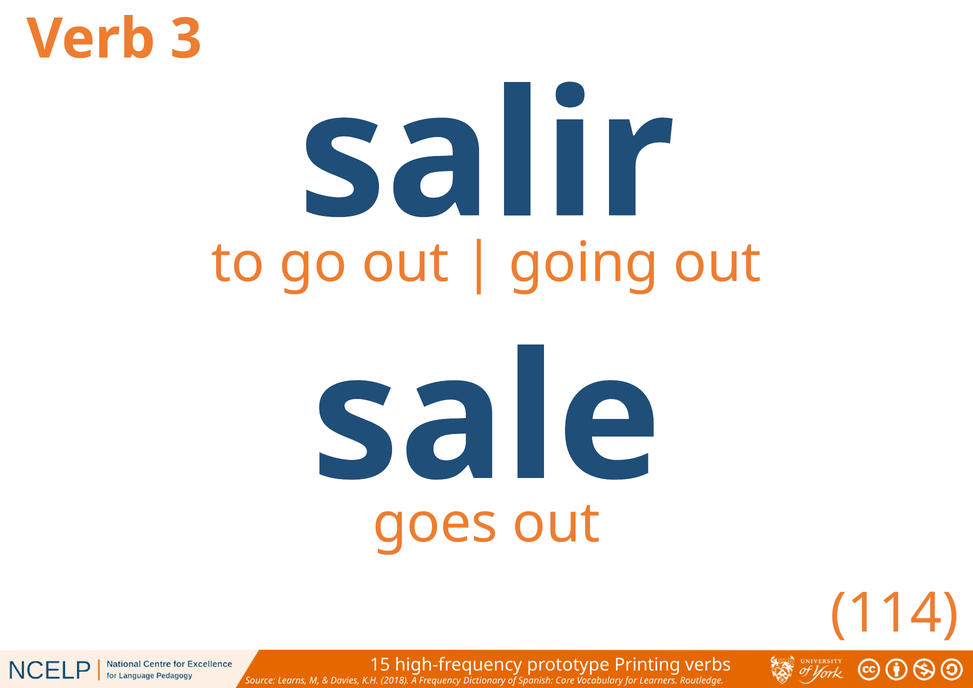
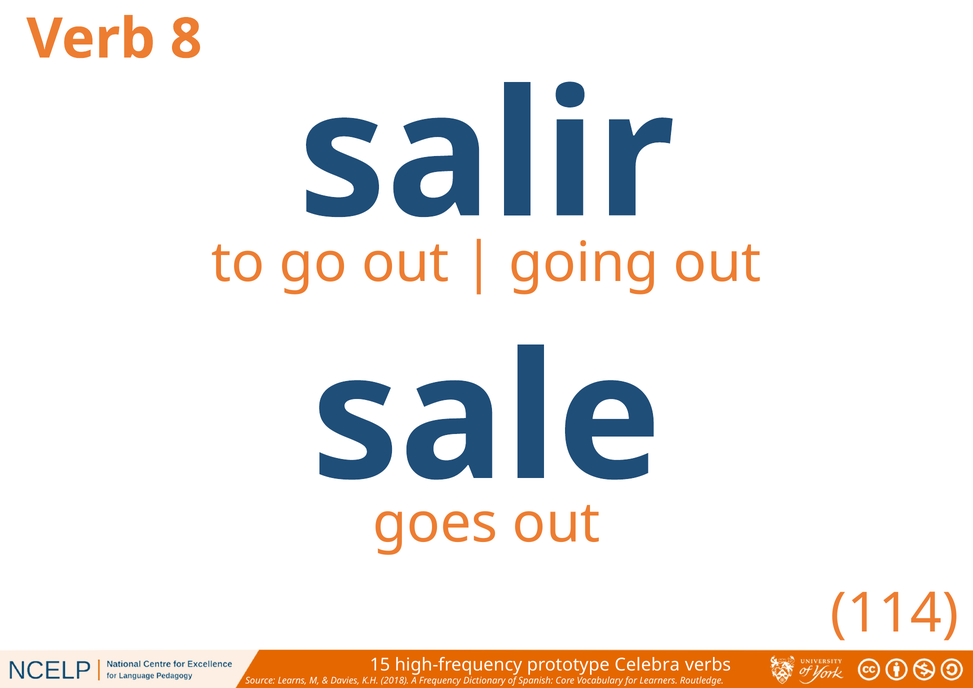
3: 3 -> 8
Printing: Printing -> Celebra
